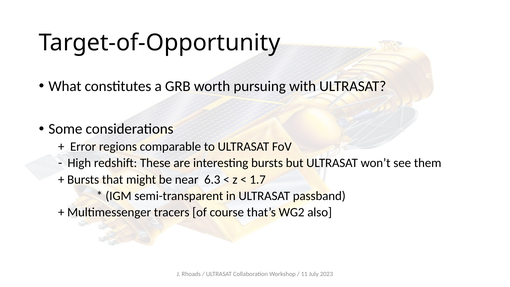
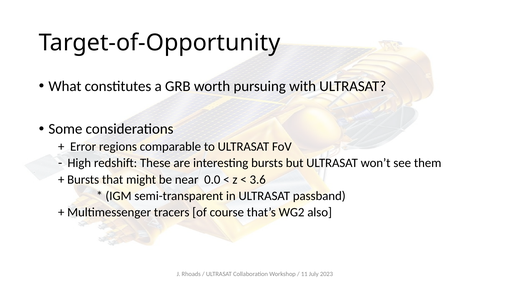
6.3: 6.3 -> 0.0
1.7: 1.7 -> 3.6
